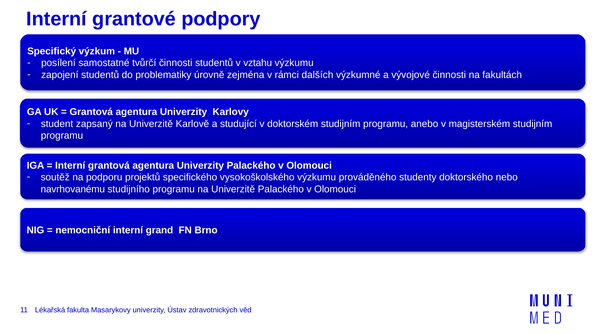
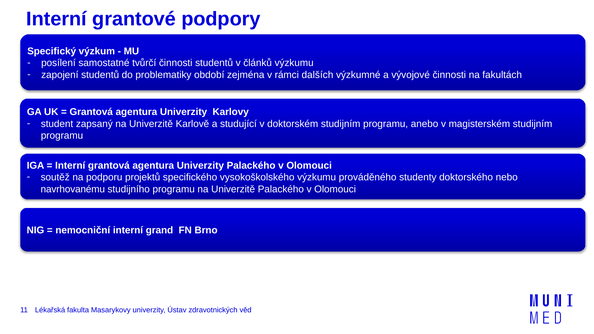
vztahu: vztahu -> článků
úrovně: úrovně -> období
